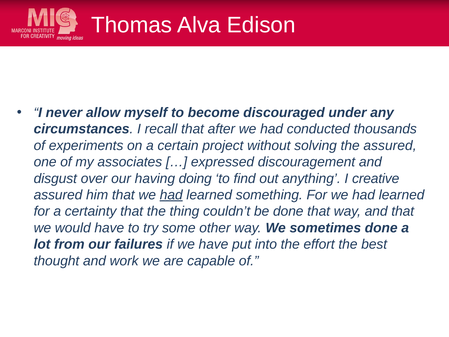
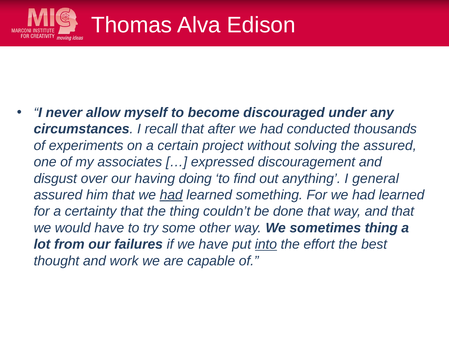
creative: creative -> general
sometimes done: done -> thing
into underline: none -> present
